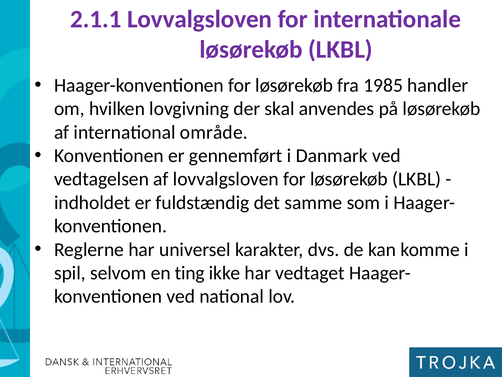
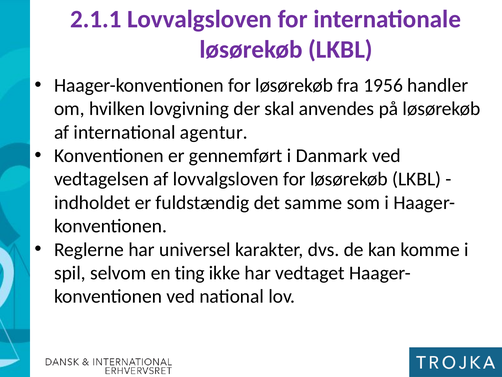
1985: 1985 -> 1956
område: område -> agentur
